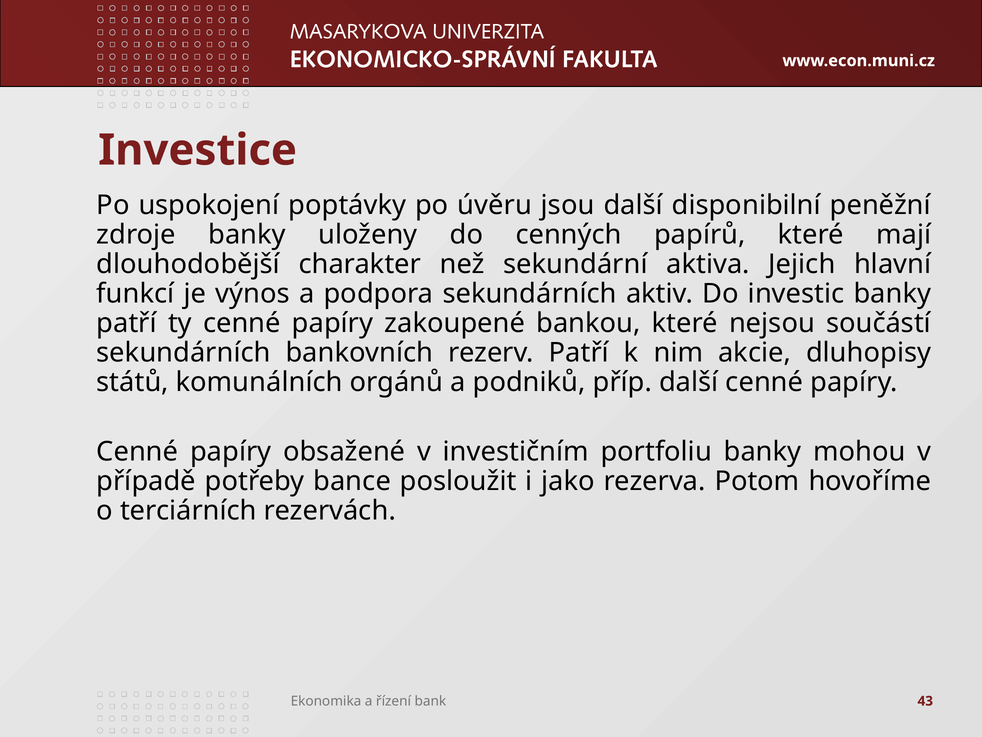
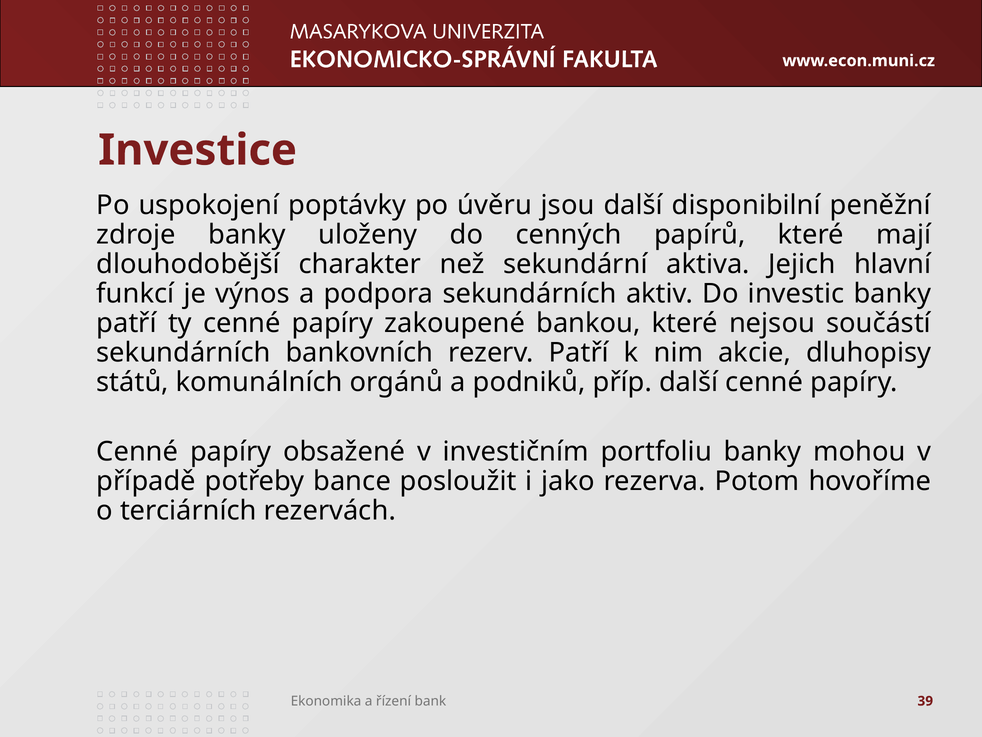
43: 43 -> 39
